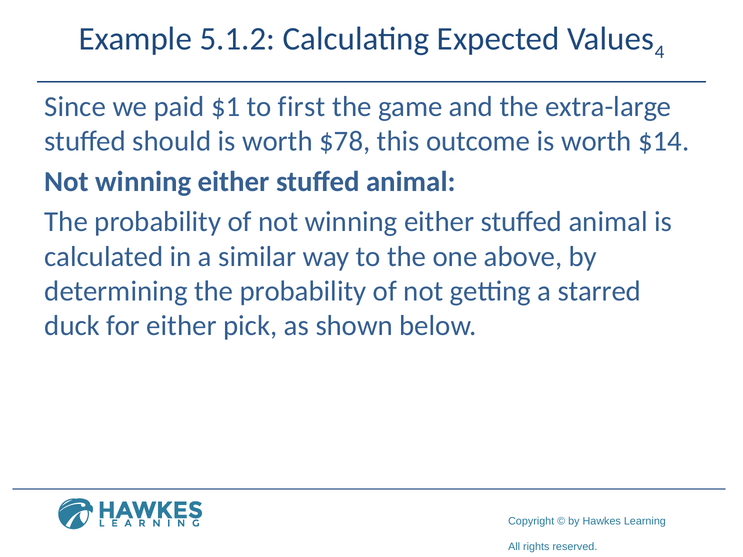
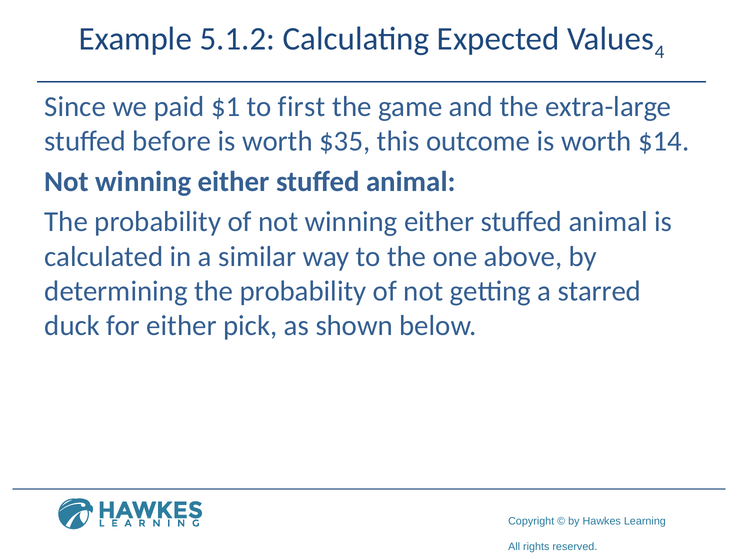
should: should -> before
$78: $78 -> $35
